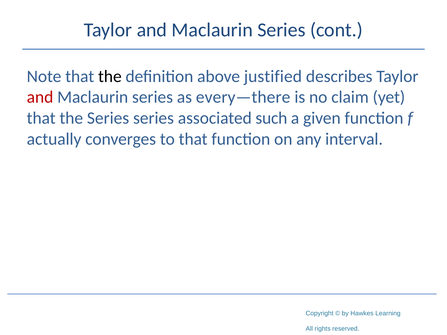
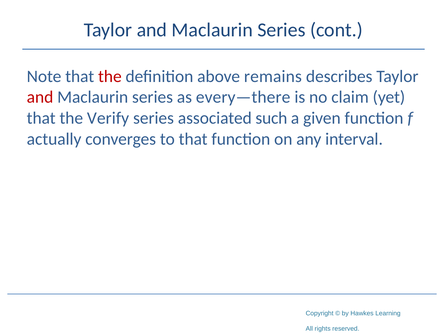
the at (110, 76) colour: black -> red
justified: justified -> remains
the Series: Series -> Verify
